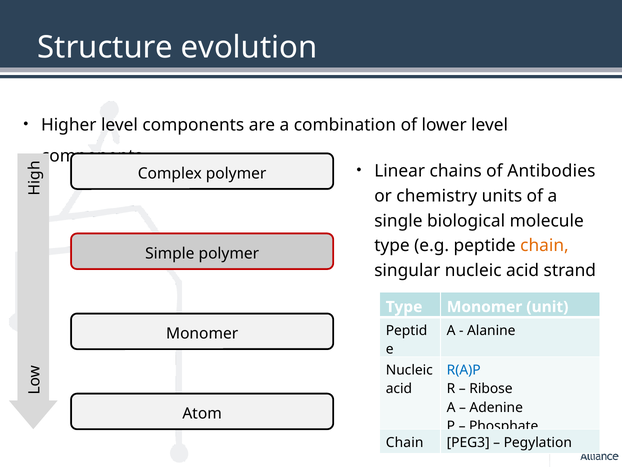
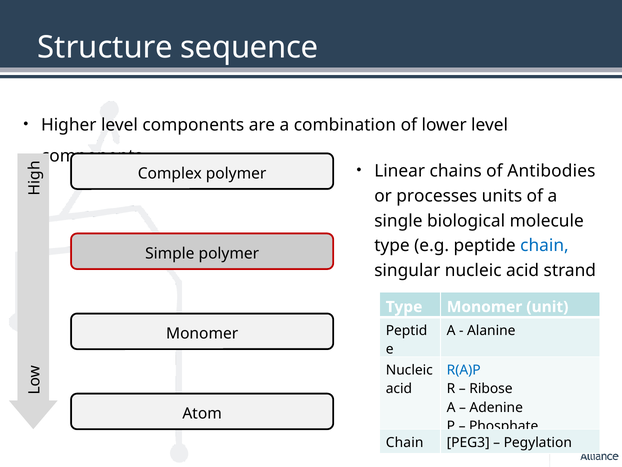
evolution: evolution -> sequence
chemistry: chemistry -> processes
chain at (544, 245) colour: orange -> blue
